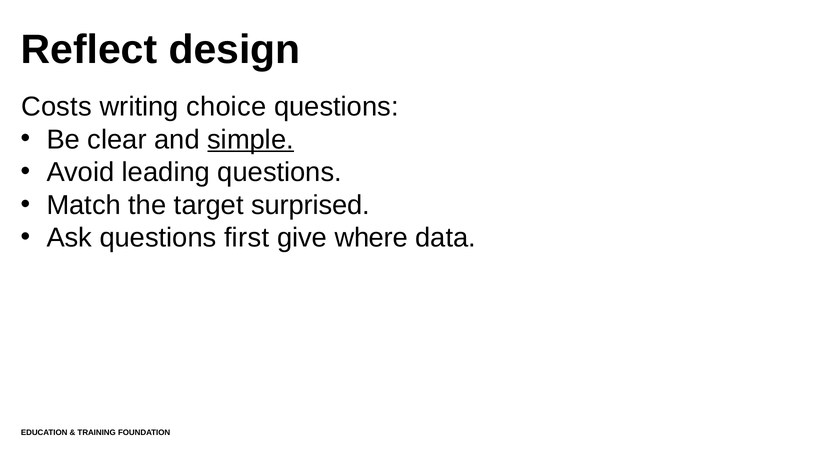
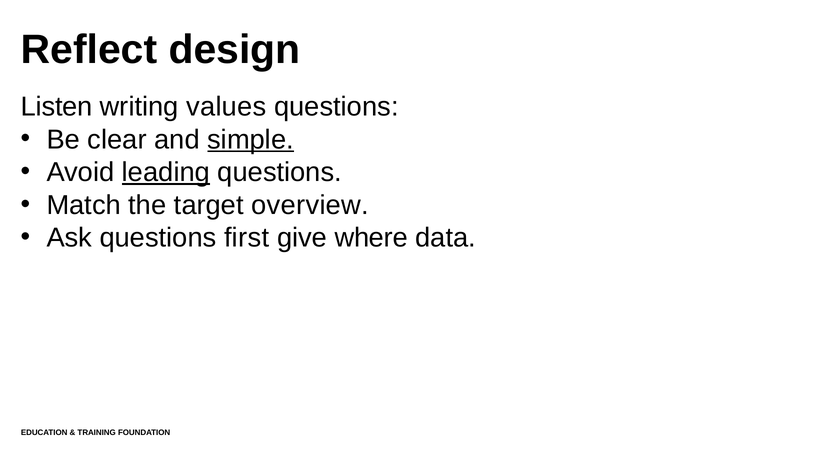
Costs: Costs -> Listen
choice: choice -> values
leading underline: none -> present
surprised: surprised -> overview
